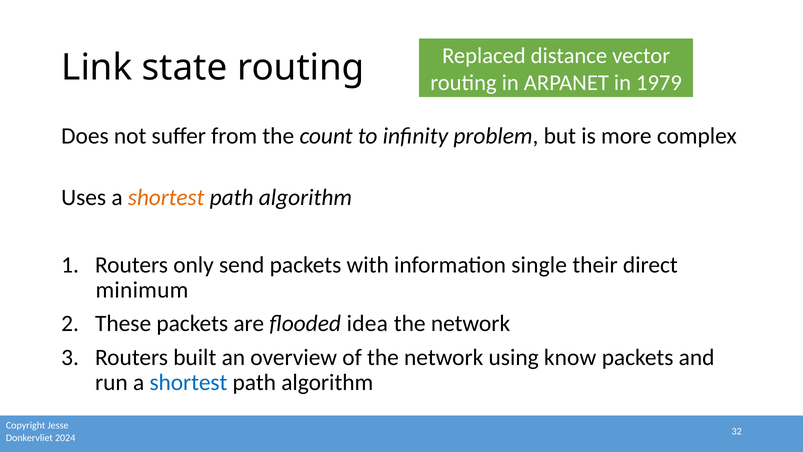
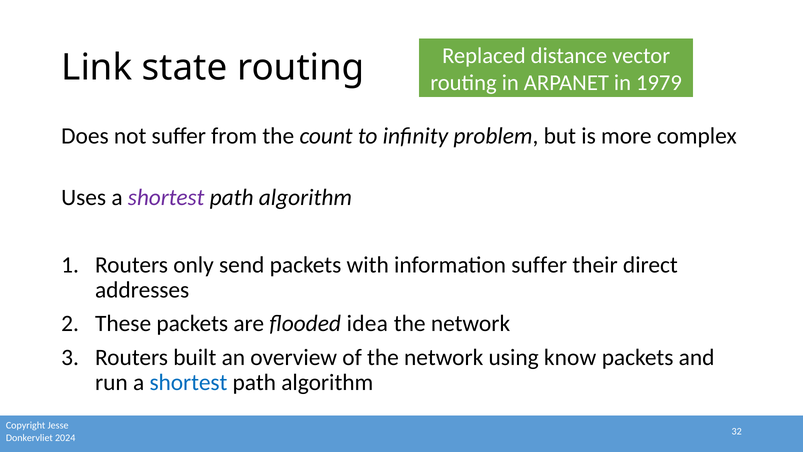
shortest at (166, 197) colour: orange -> purple
information single: single -> suffer
minimum: minimum -> addresses
